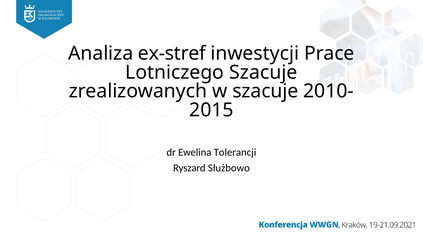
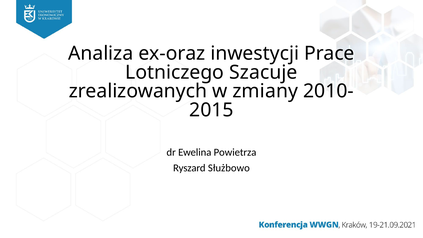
ex-stref: ex-stref -> ex-oraz
w szacuje: szacuje -> zmiany
Tolerancji: Tolerancji -> Powietrza
